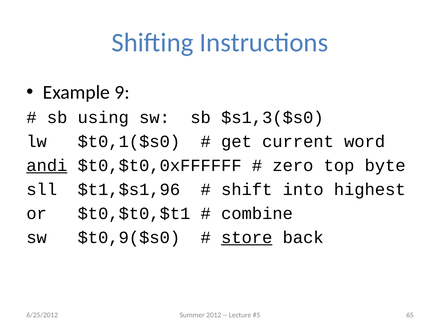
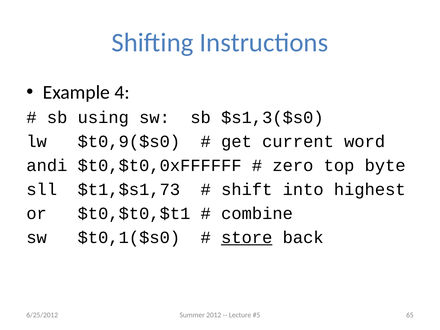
9: 9 -> 4
$t0,1($s0: $t0,1($s0 -> $t0,9($s0
andi underline: present -> none
$t1,$s1,96: $t1,$s1,96 -> $t1,$s1,73
$t0,9($s0: $t0,9($s0 -> $t0,1($s0
